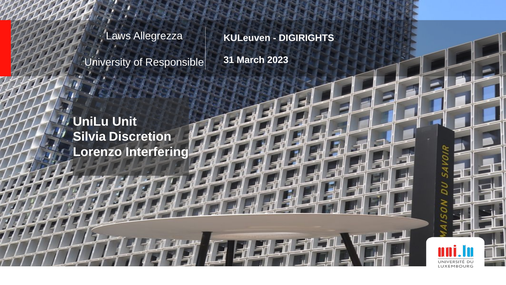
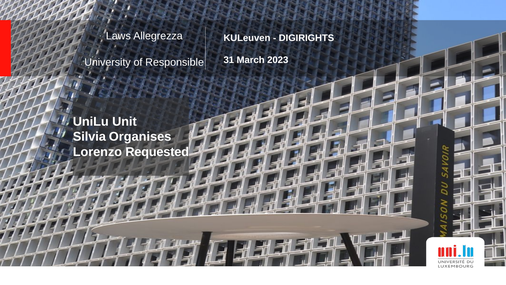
Discretion: Discretion -> Organises
Interfering: Interfering -> Requested
